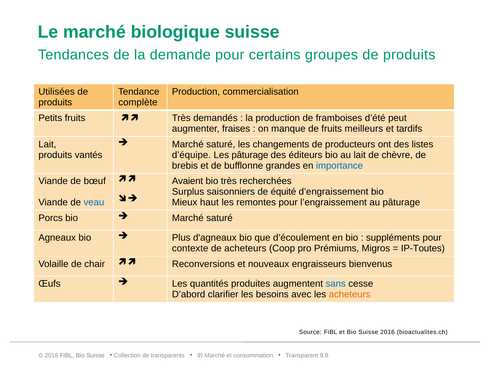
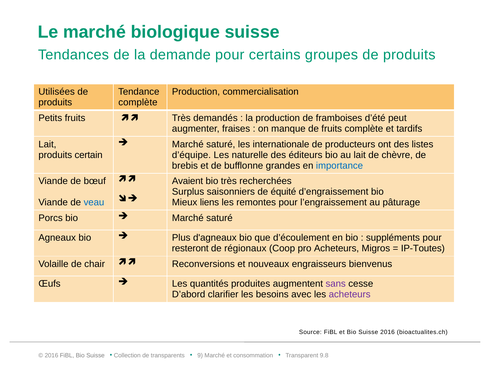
fruits meilleurs: meilleurs -> complète
changements: changements -> internationale
vantés: vantés -> certain
Les pâturage: pâturage -> naturelle
haut: haut -> liens
contexte: contexte -> resteront
de acheteurs: acheteurs -> régionaux
pro Prémiums: Prémiums -> Acheteurs
sans colour: blue -> purple
acheteurs at (350, 295) colour: orange -> purple
